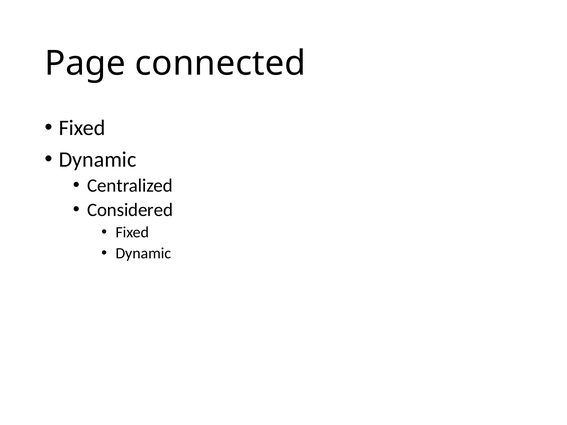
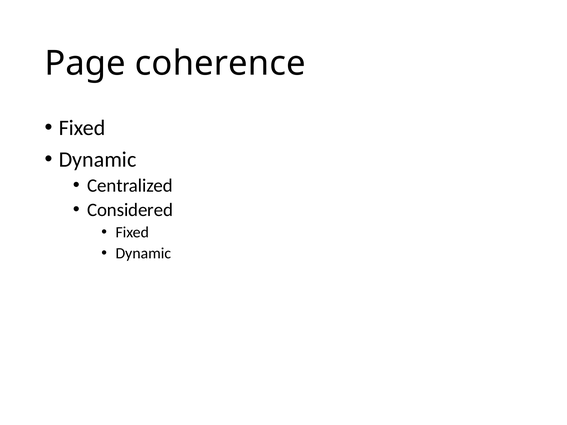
connected: connected -> coherence
